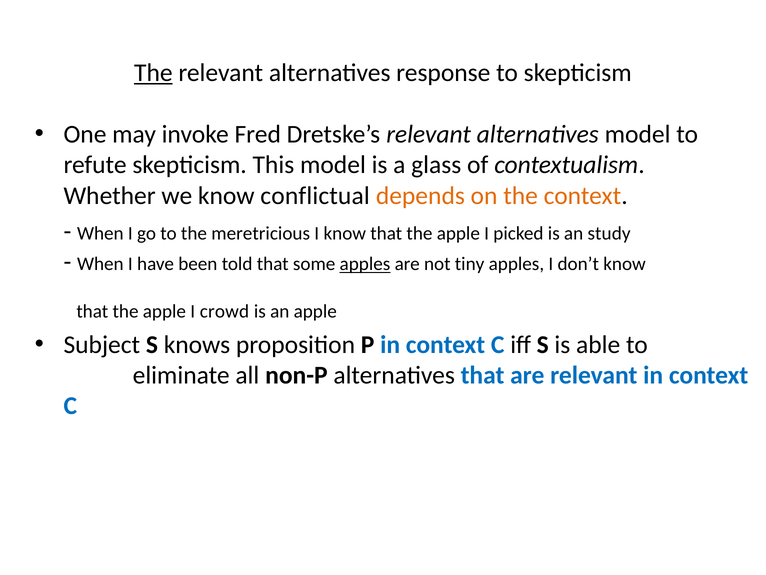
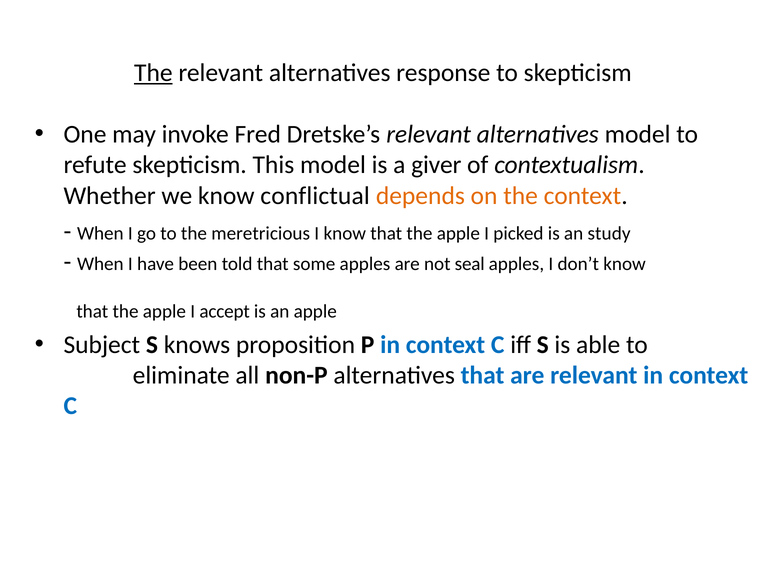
glass: glass -> giver
apples at (365, 264) underline: present -> none
tiny: tiny -> seal
crowd: crowd -> accept
